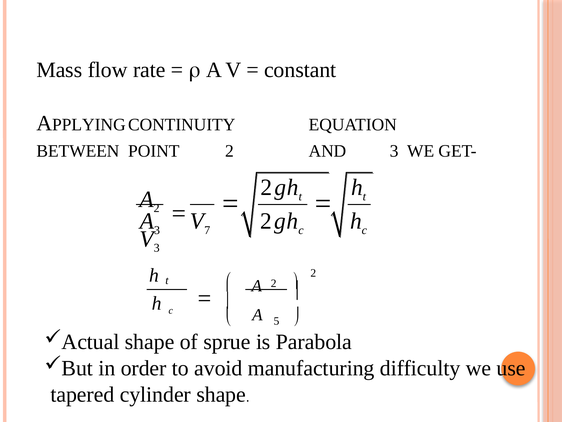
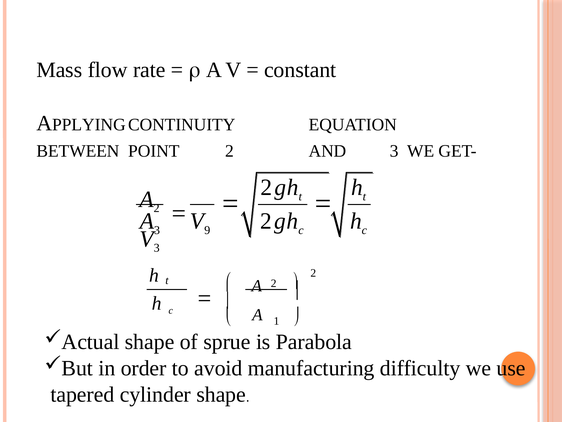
7: 7 -> 9
5: 5 -> 1
